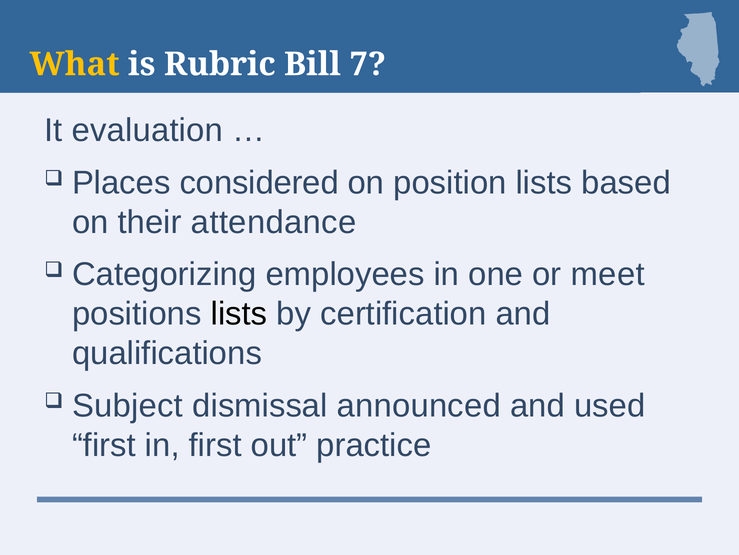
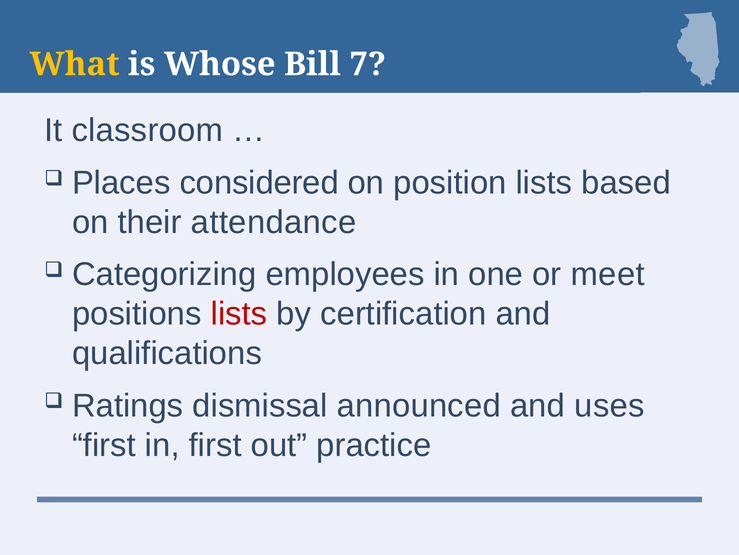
Rubric: Rubric -> Whose
evaluation: evaluation -> classroom
lists at (239, 314) colour: black -> red
Subject: Subject -> Ratings
used: used -> uses
